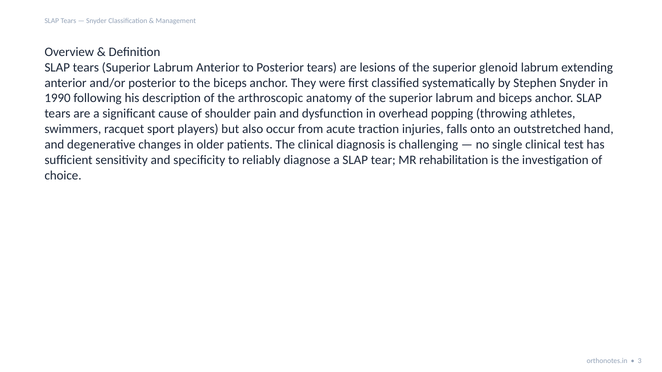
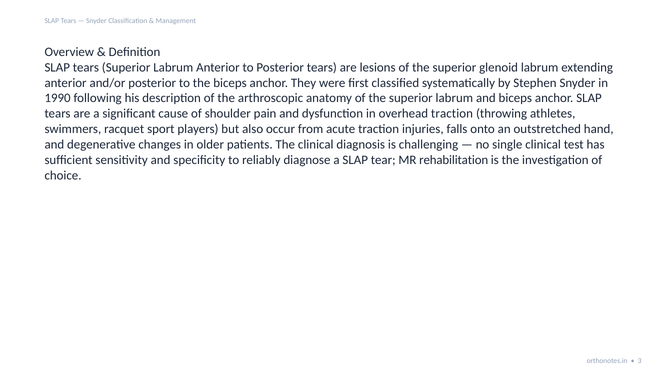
overhead popping: popping -> traction
